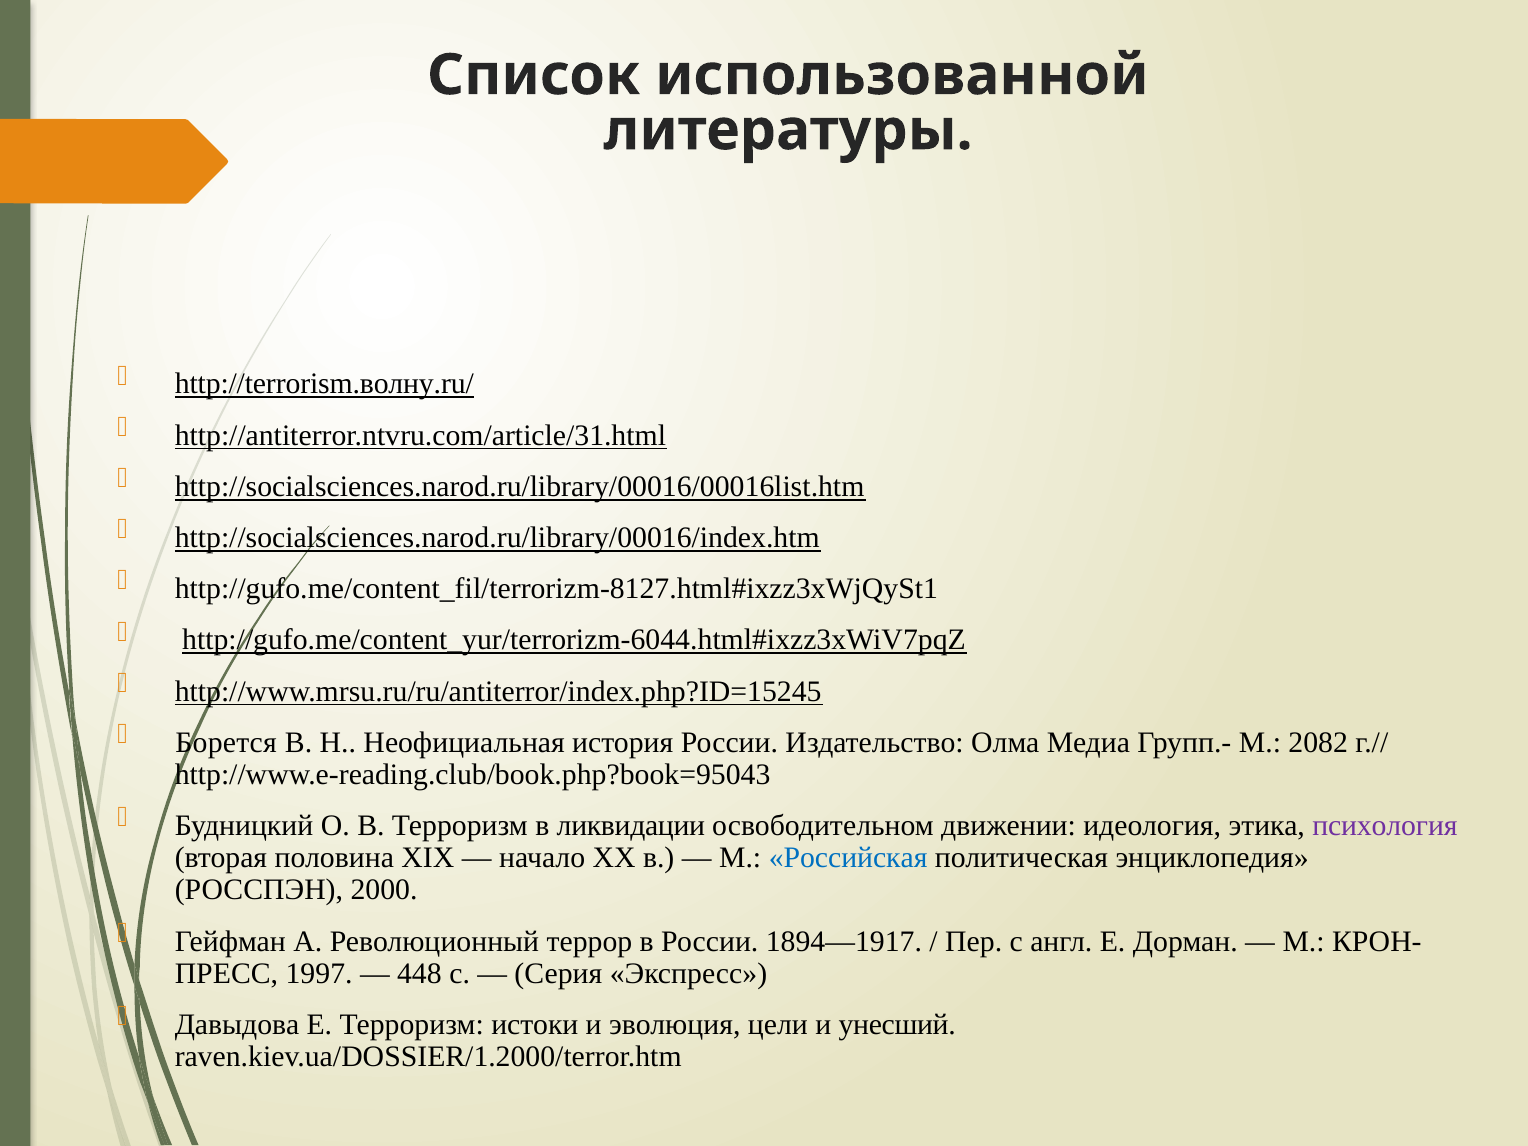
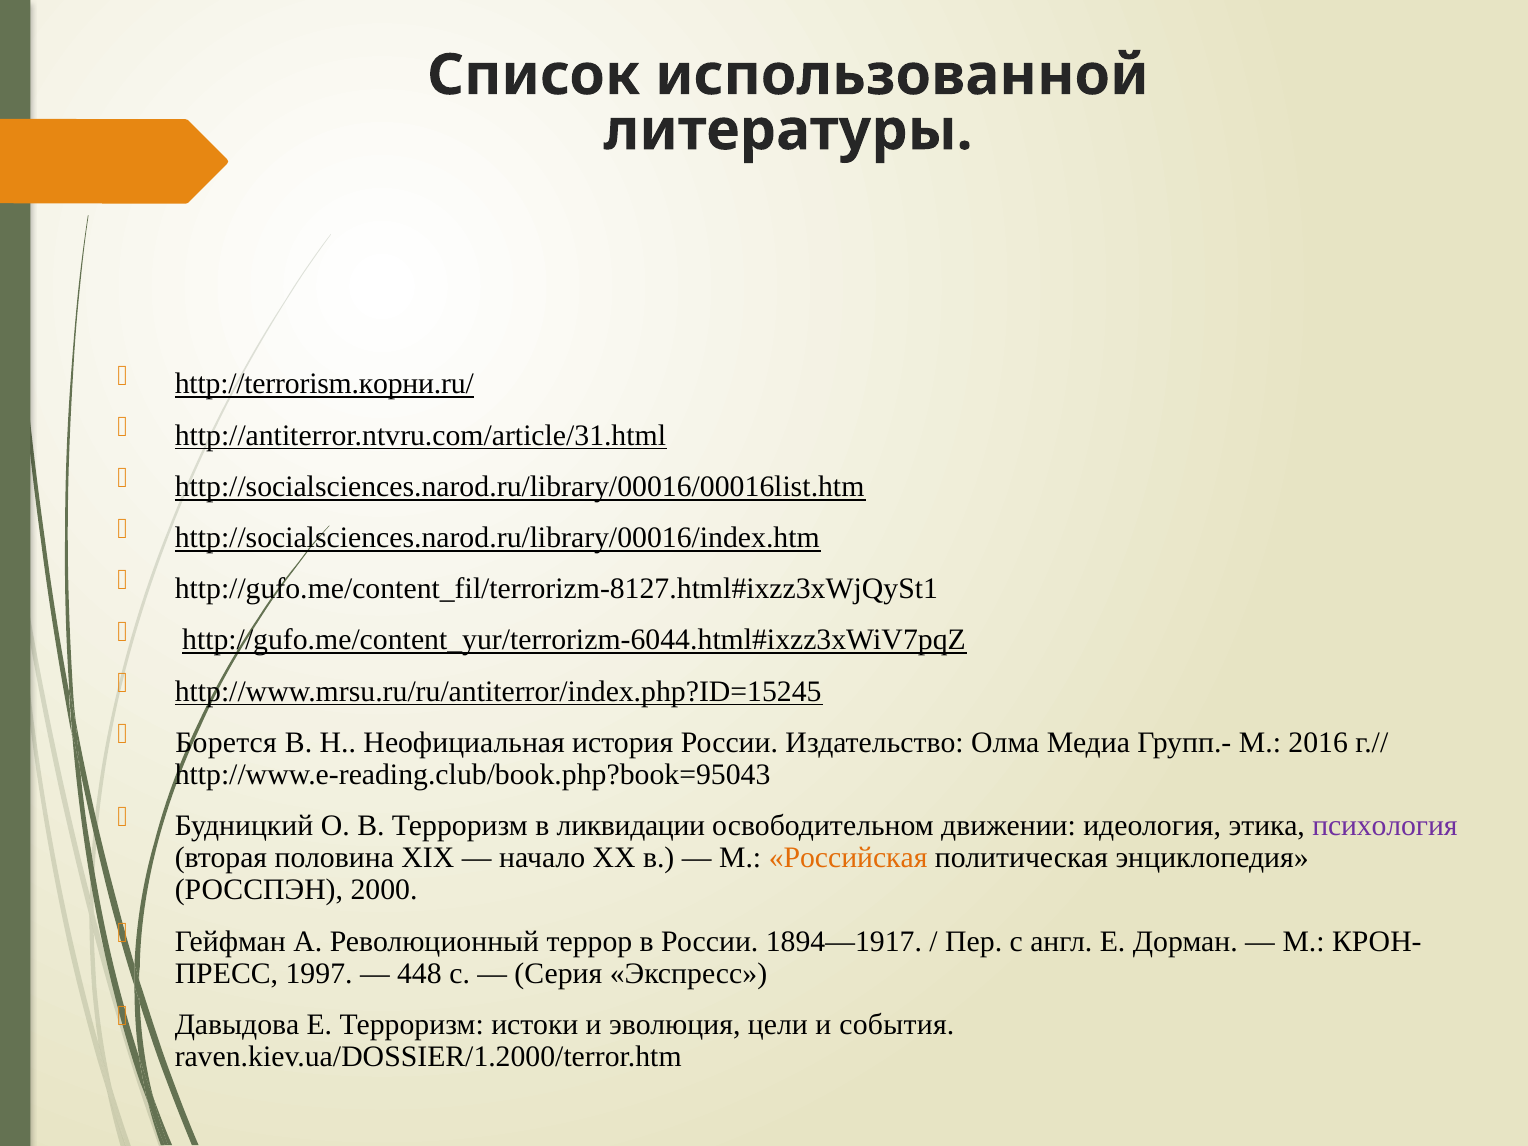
http://terrorism.волну.ru/: http://terrorism.волну.ru/ -> http://terrorism.корни.ru/
2082: 2082 -> 2016
Российская colour: blue -> orange
унесший: унесший -> события
